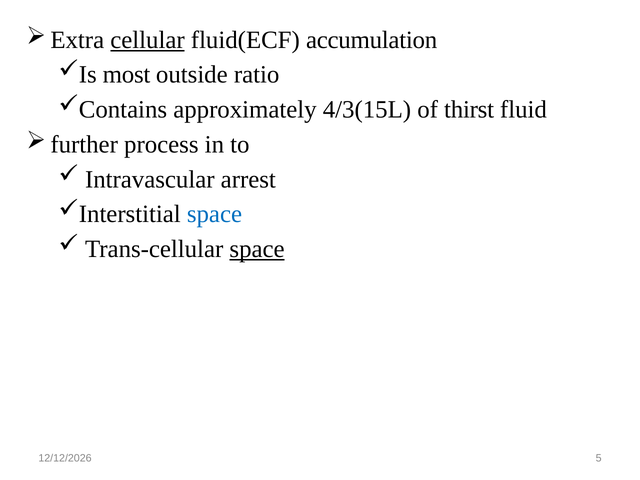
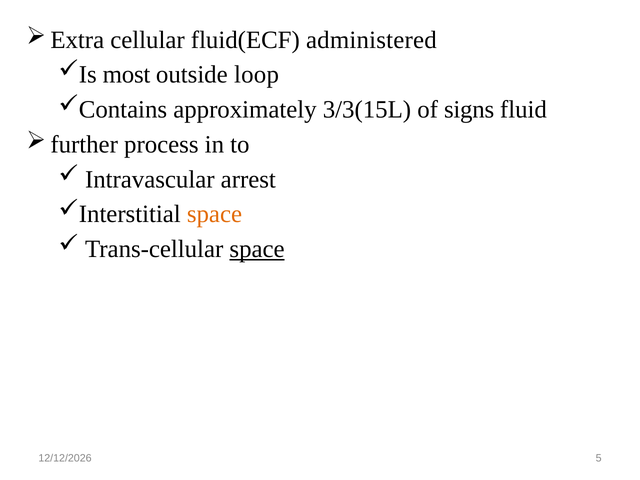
cellular underline: present -> none
accumulation: accumulation -> administered
ratio: ratio -> loop
4/3(15L: 4/3(15L -> 3/3(15L
thirst: thirst -> signs
space at (214, 214) colour: blue -> orange
